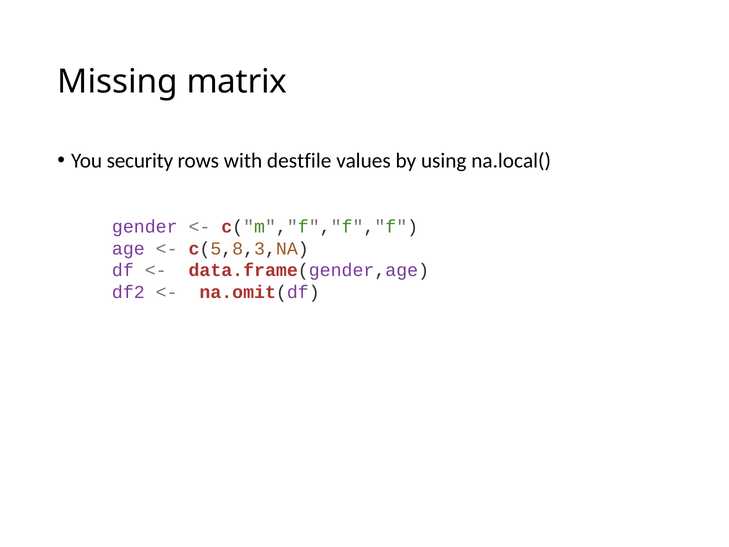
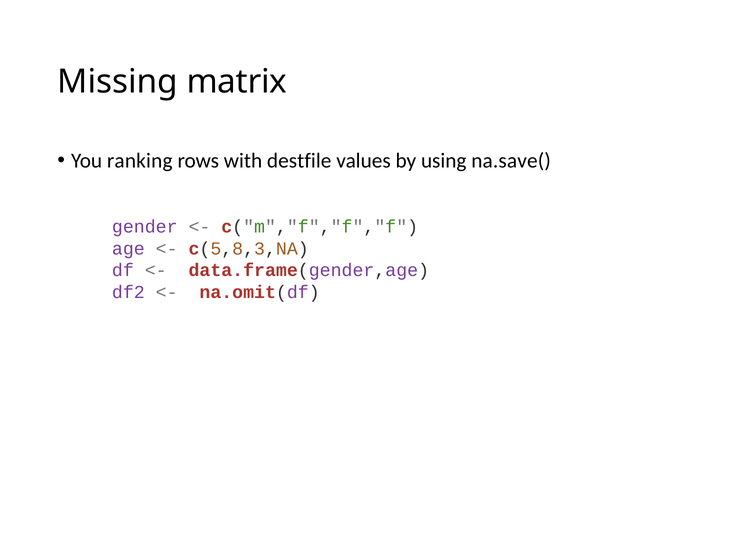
security: security -> ranking
na.local(: na.local( -> na.save(
